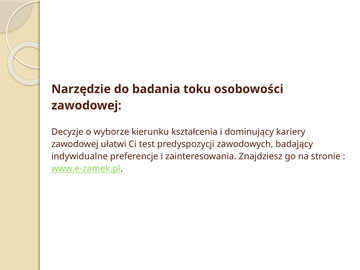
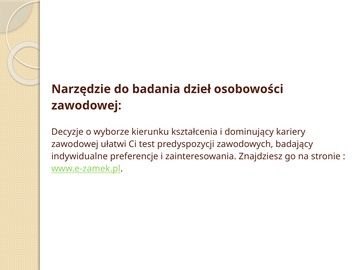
toku: toku -> dzieł
